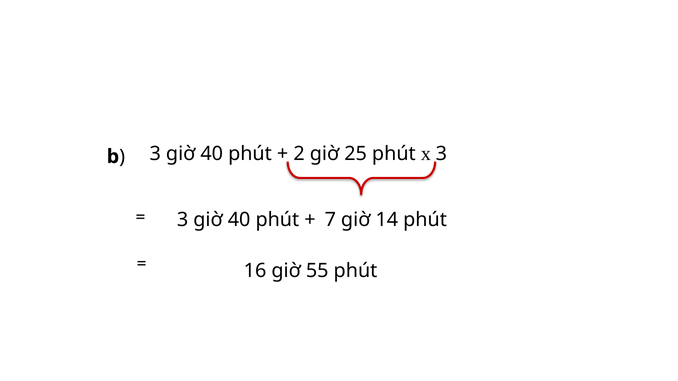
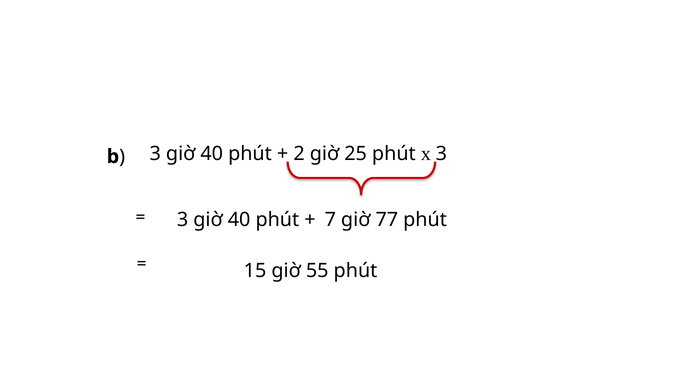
14: 14 -> 77
16: 16 -> 15
